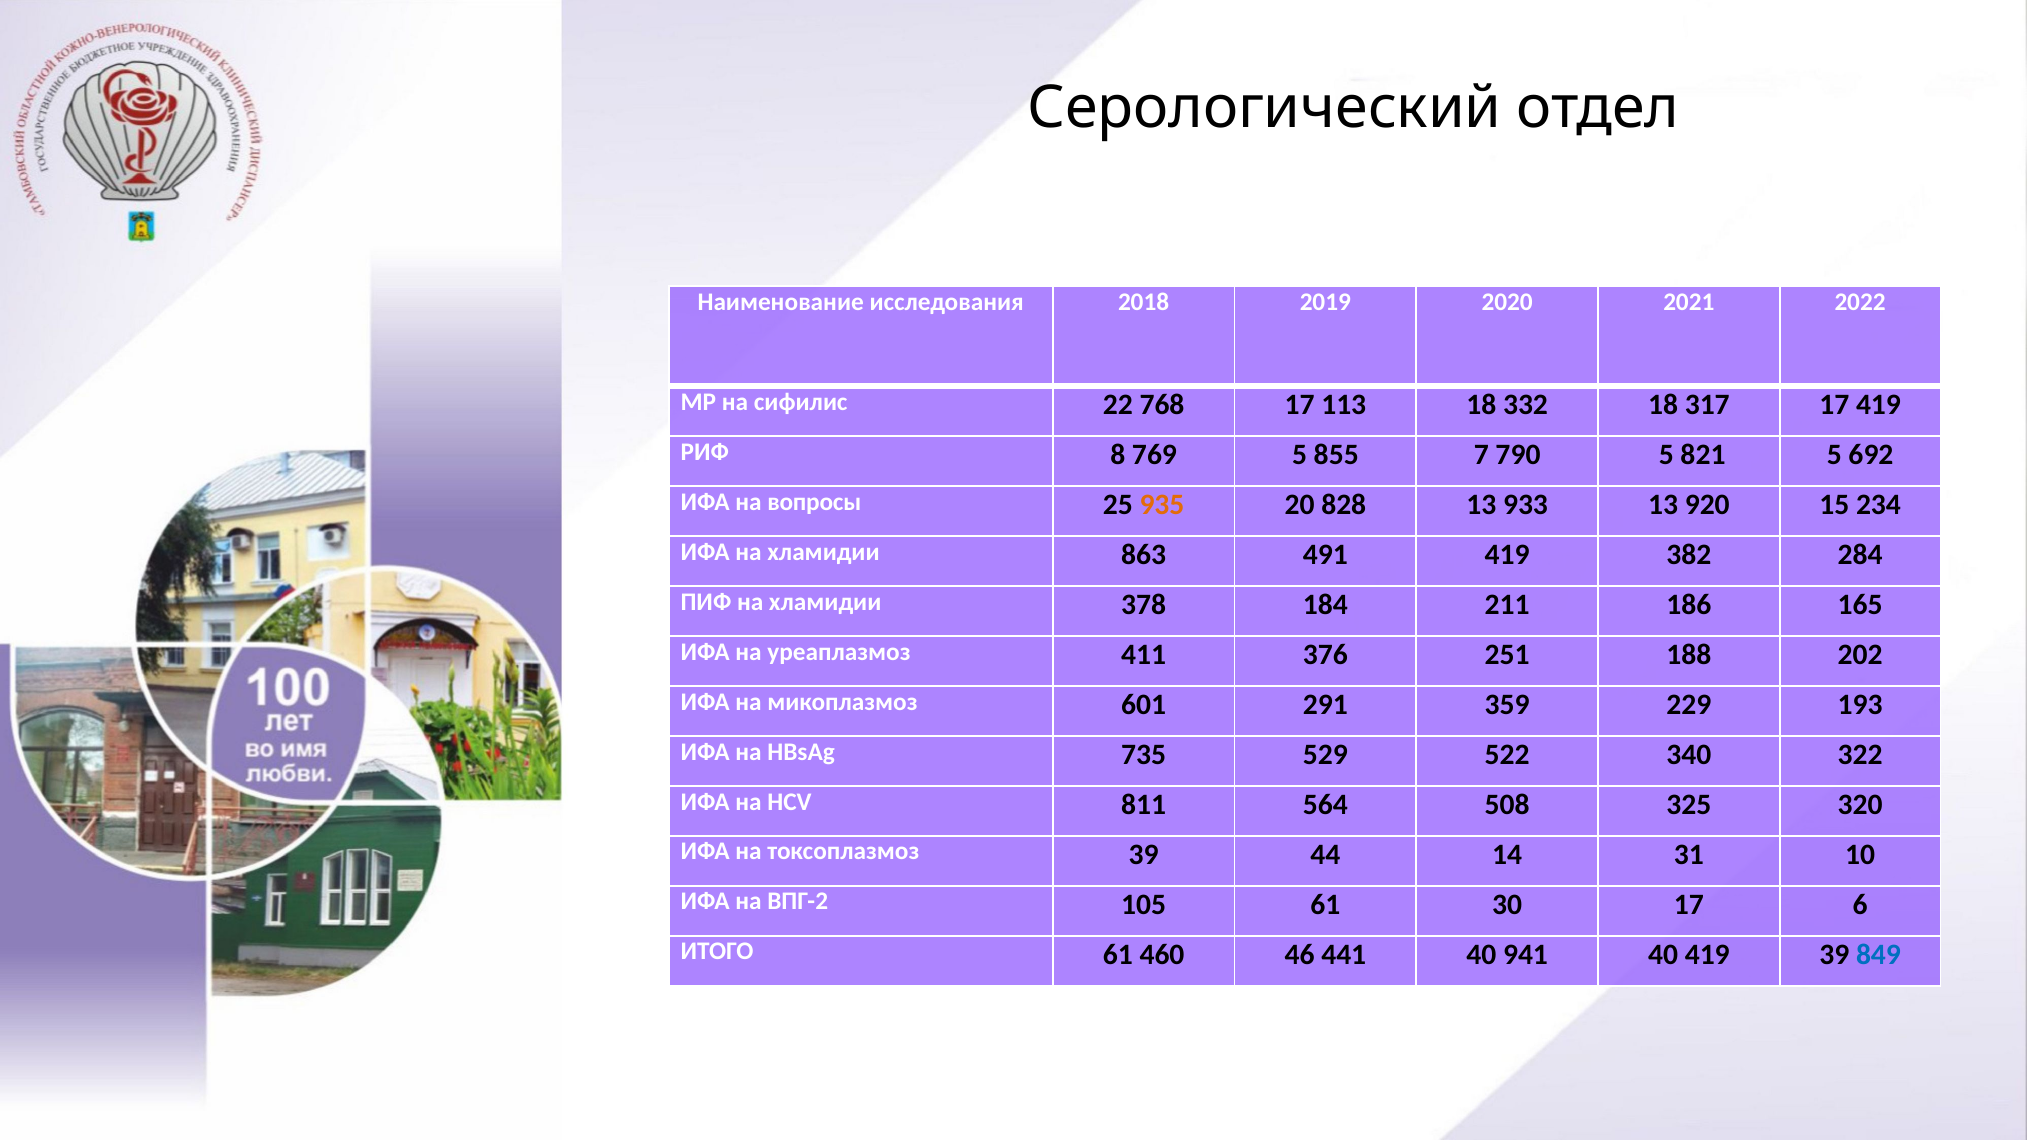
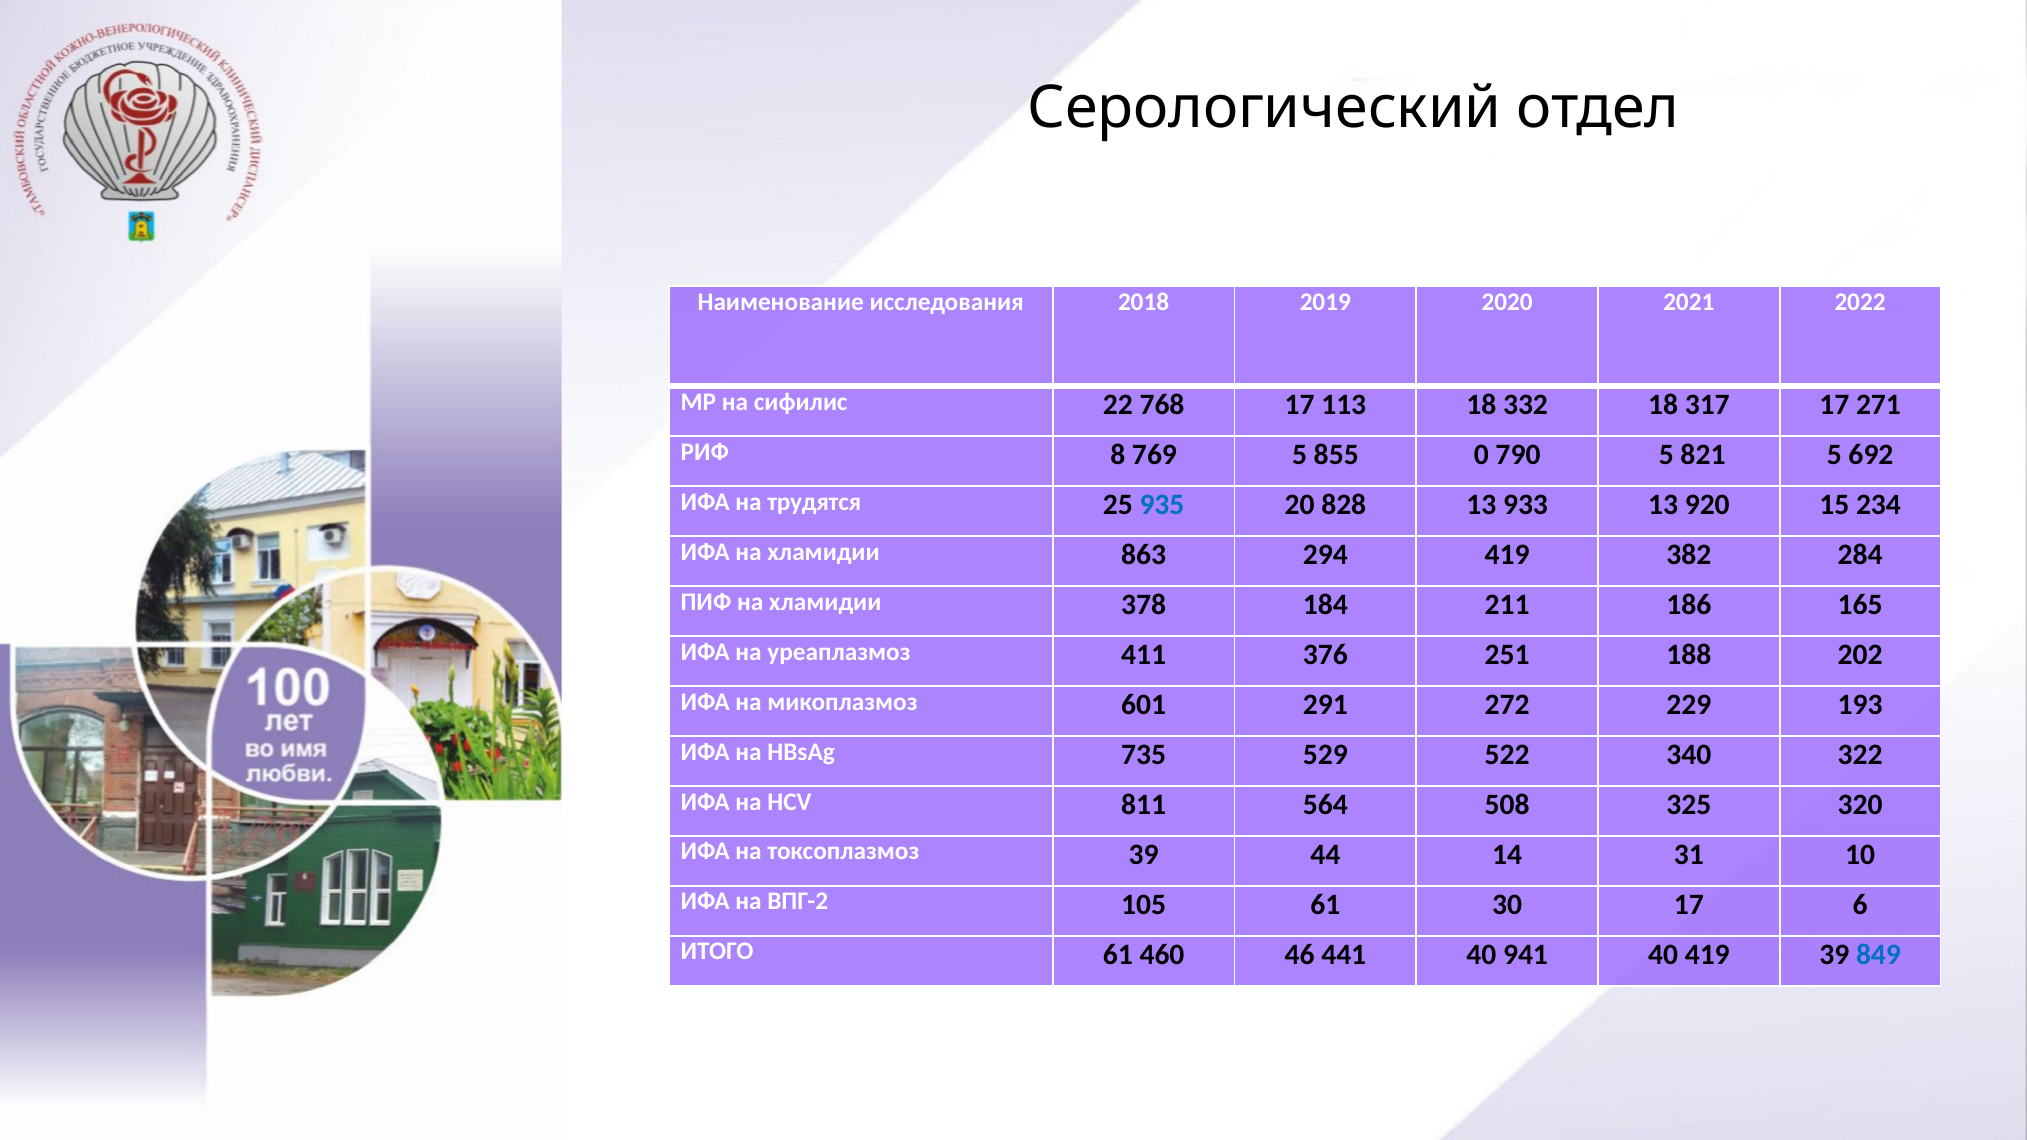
17 419: 419 -> 271
7: 7 -> 0
вопросы: вопросы -> трудятся
935 colour: orange -> blue
491: 491 -> 294
359: 359 -> 272
